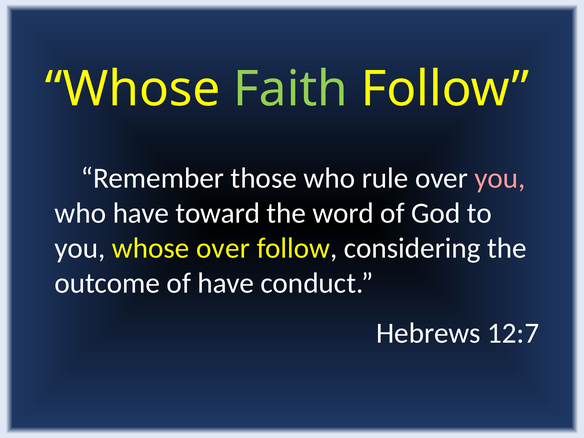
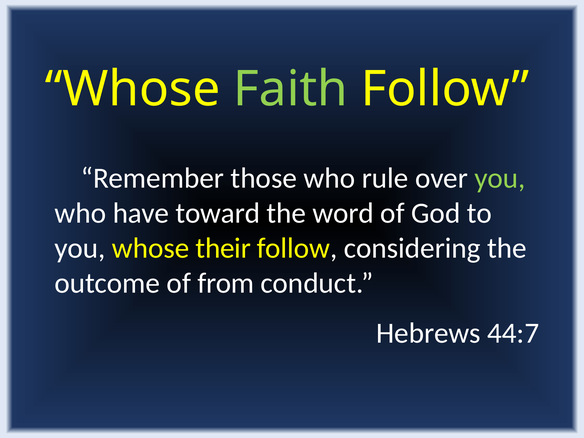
you at (500, 178) colour: pink -> light green
whose over: over -> their
of have: have -> from
12:7: 12:7 -> 44:7
